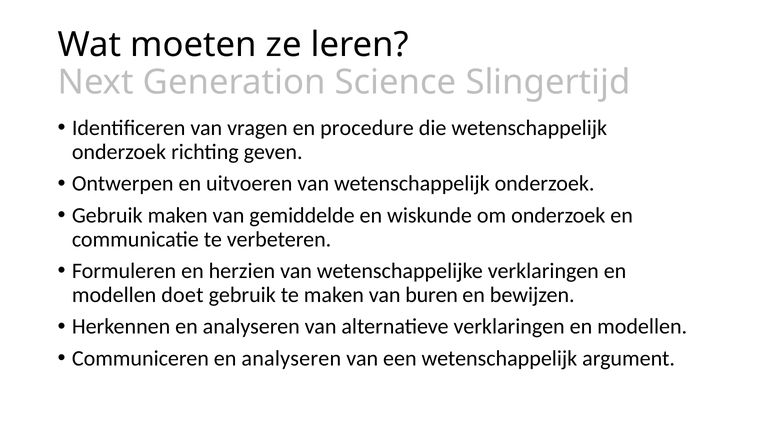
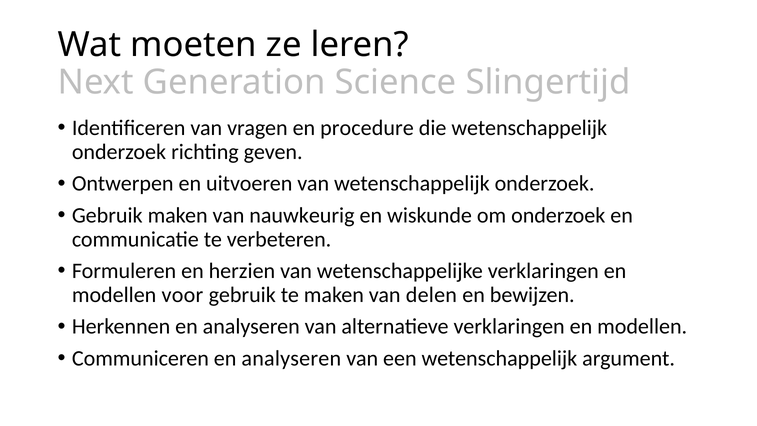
gemiddelde: gemiddelde -> nauwkeurig
doet: doet -> voor
buren: buren -> delen
